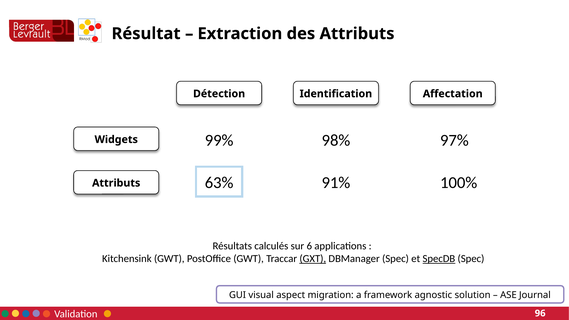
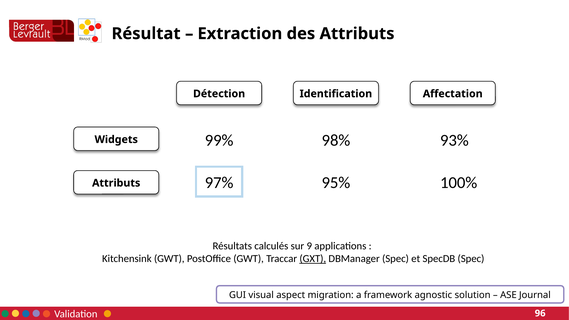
97%: 97% -> 93%
91%: 91% -> 95%
63%: 63% -> 97%
6: 6 -> 9
SpecDB underline: present -> none
